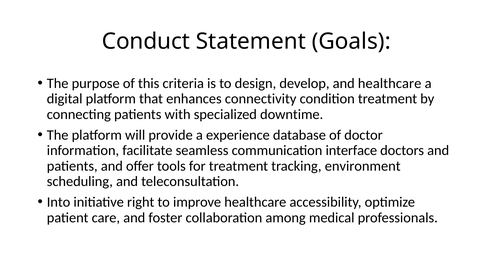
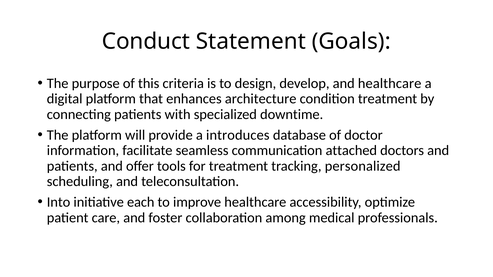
connectivity: connectivity -> architecture
experience: experience -> introduces
interface: interface -> attached
environment: environment -> personalized
right: right -> each
